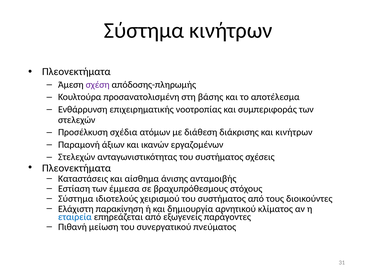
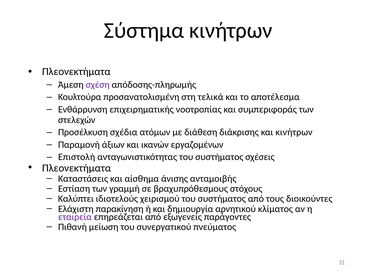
βάσης: βάσης -> τελικά
Στελεχών at (77, 157): Στελεχών -> Επιστολή
έμμεσα: έμμεσα -> γραμμή
Σύστημα at (76, 199): Σύστημα -> Καλύπτει
εταιρεία colour: blue -> purple
